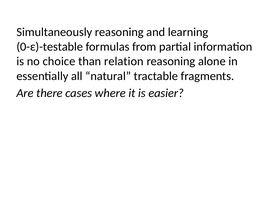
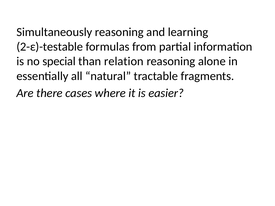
0-ε)-testable: 0-ε)-testable -> 2-ε)-testable
choice: choice -> special
